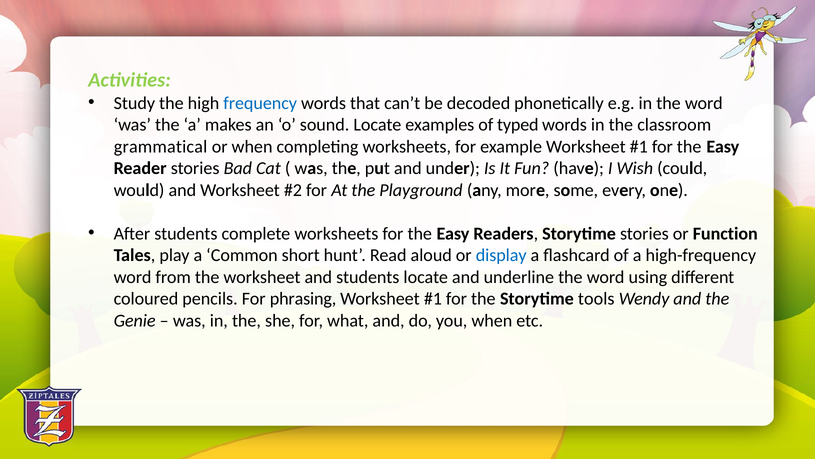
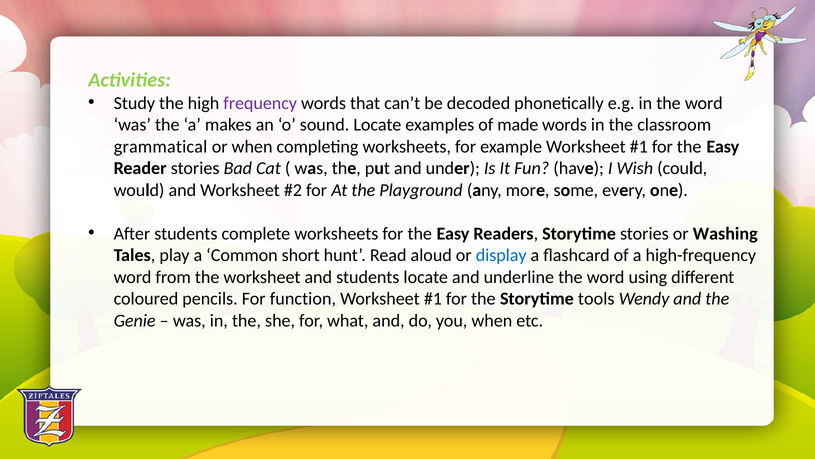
frequency colour: blue -> purple
typed: typed -> made
Function: Function -> Washing
phrasing: phrasing -> function
